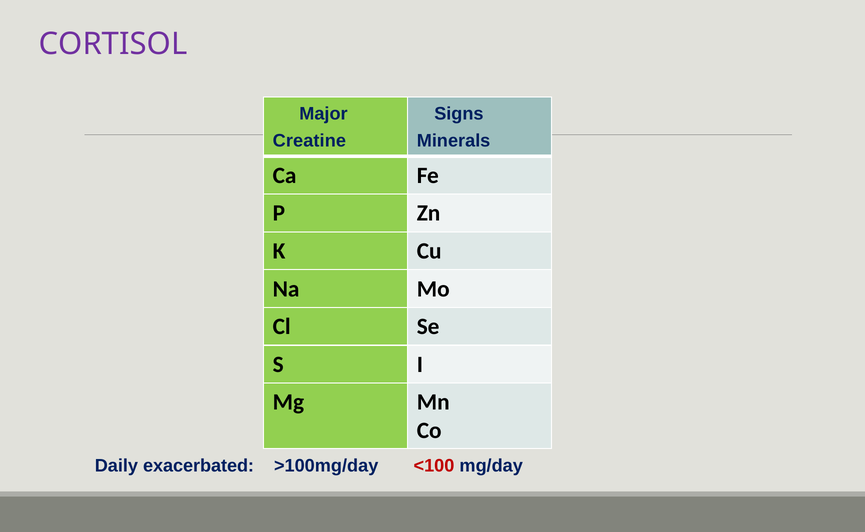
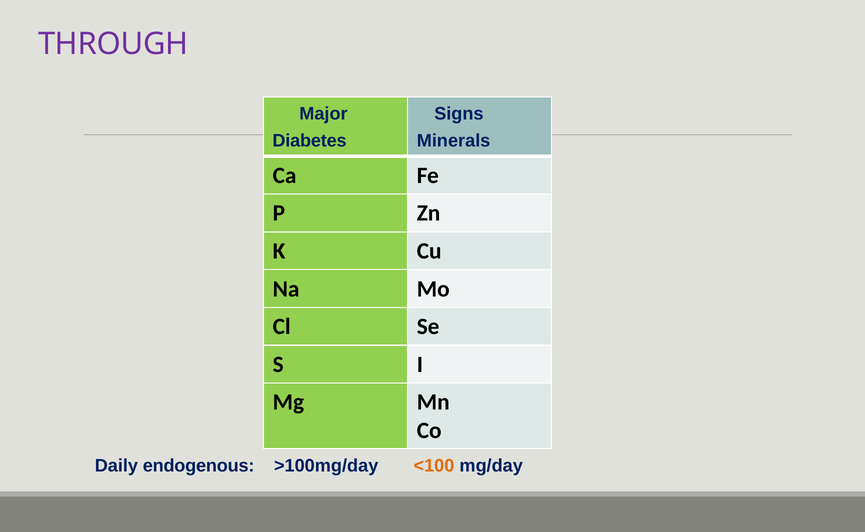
CORTISOL: CORTISOL -> THROUGH
Creatine: Creatine -> Diabetes
exacerbated: exacerbated -> endogenous
<100 colour: red -> orange
